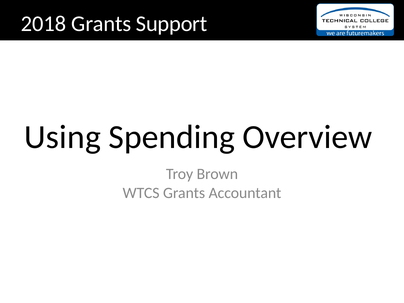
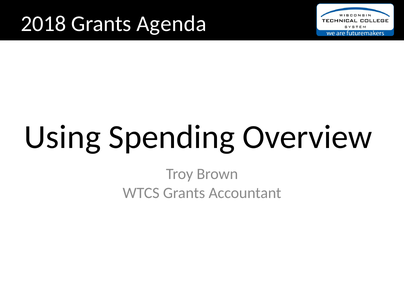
Support: Support -> Agenda
